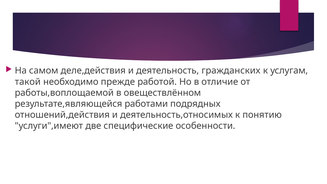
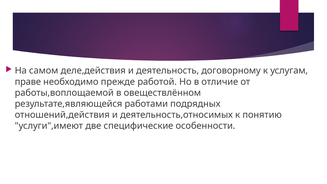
гражданских: гражданских -> договорному
такой: такой -> праве
